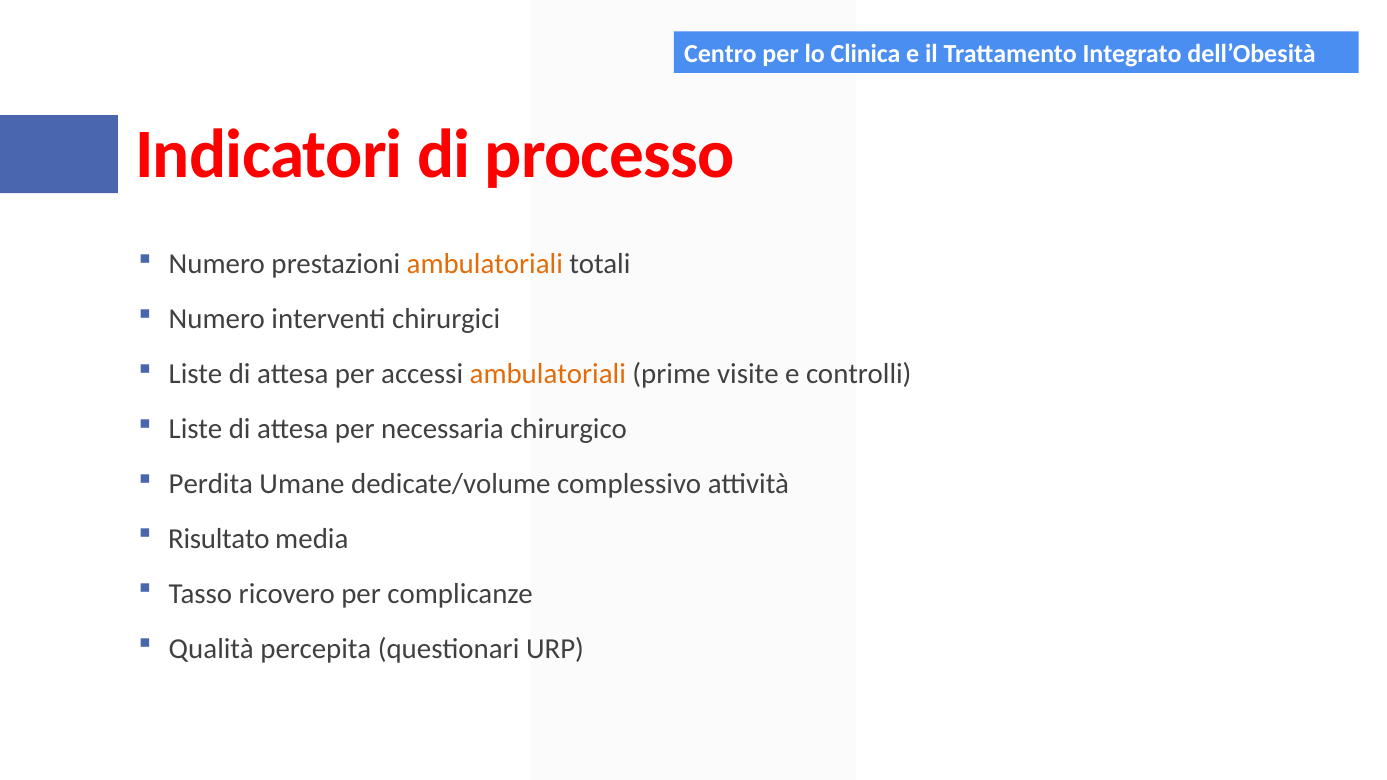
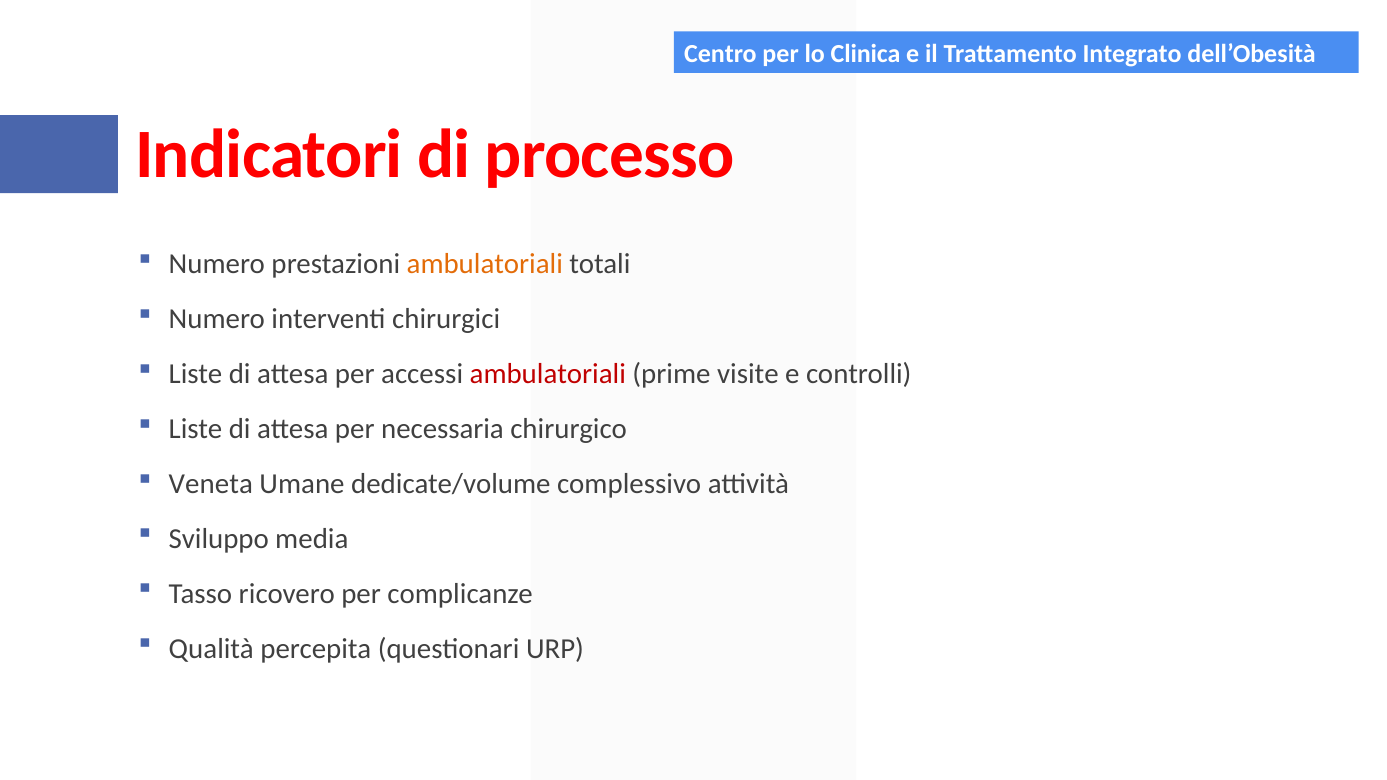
ambulatoriali at (548, 374) colour: orange -> red
Perdita: Perdita -> Veneta
Risultato: Risultato -> Sviluppo
